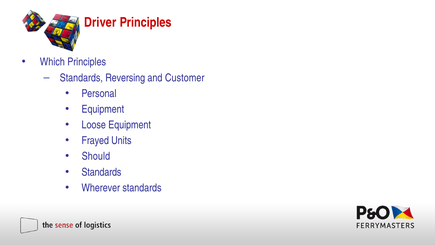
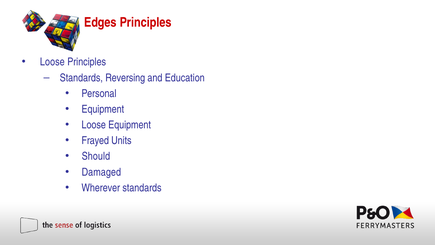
Driver: Driver -> Edges
Which at (52, 62): Which -> Loose
Customer: Customer -> Education
Standards at (101, 172): Standards -> Damaged
